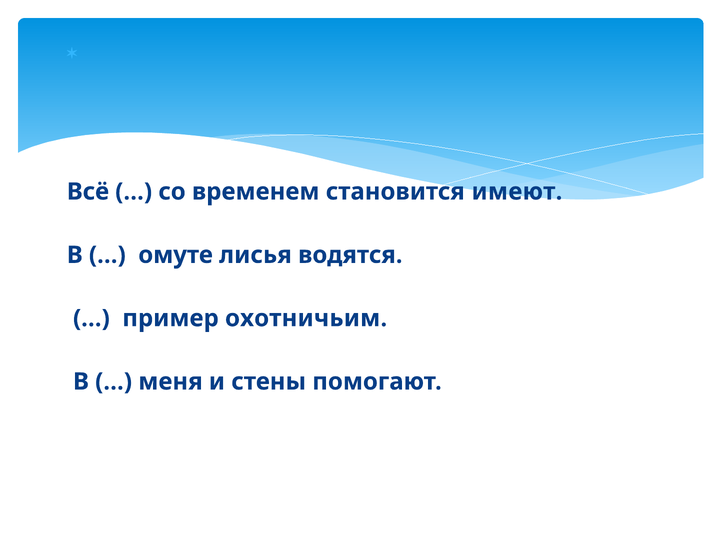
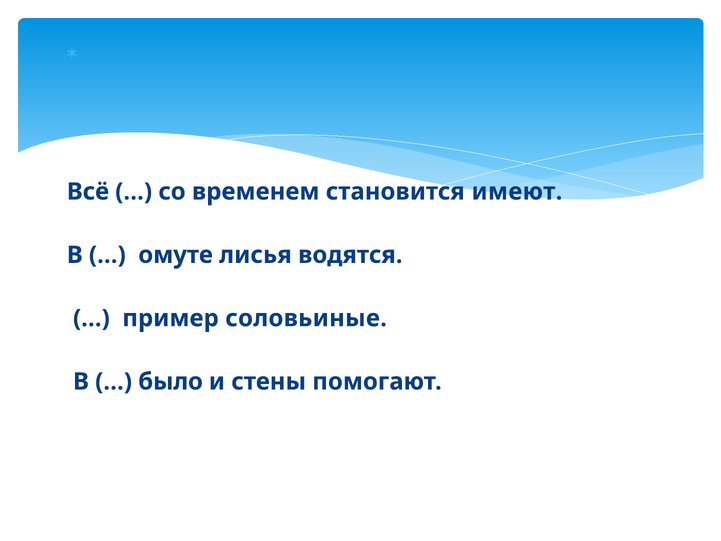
охотничьим: охотничьим -> соловьиные
меня: меня -> было
